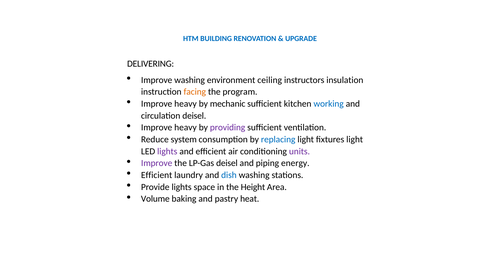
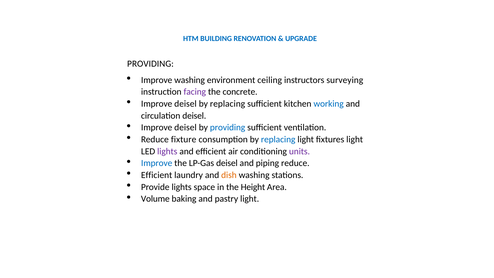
DELIVERING at (151, 64): DELIVERING -> PROVIDING
insulation: insulation -> surveying
facing colour: orange -> purple
program: program -> concrete
heavy at (186, 104): heavy -> deisel
mechanic at (228, 104): mechanic -> replacing
heavy at (186, 127): heavy -> deisel
providing at (228, 127) colour: purple -> blue
system: system -> fixture
Improve at (157, 163) colour: purple -> blue
piping energy: energy -> reduce
dish colour: blue -> orange
pastry heat: heat -> light
